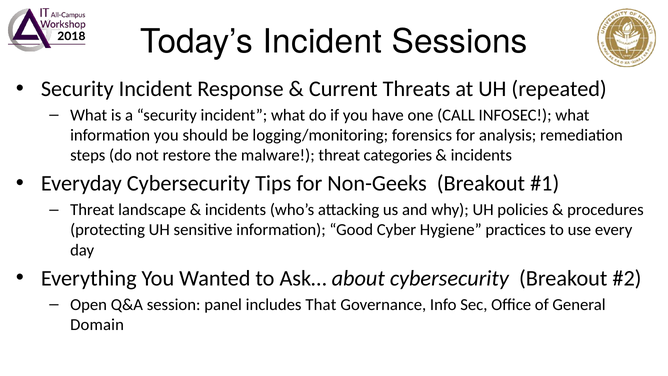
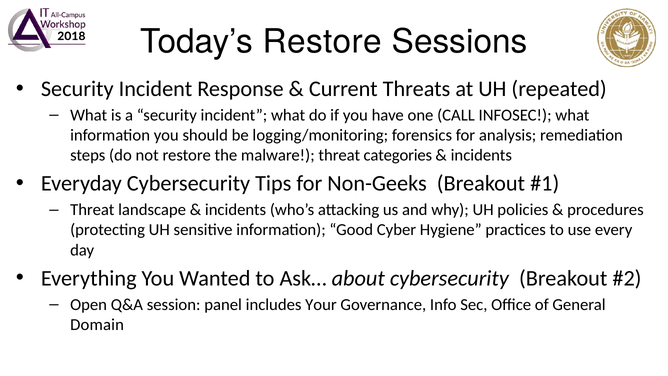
Today’s Incident: Incident -> Restore
That: That -> Your
